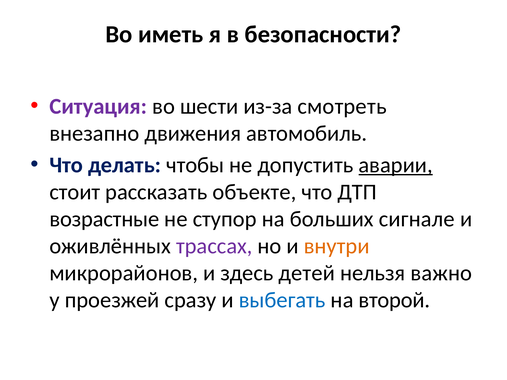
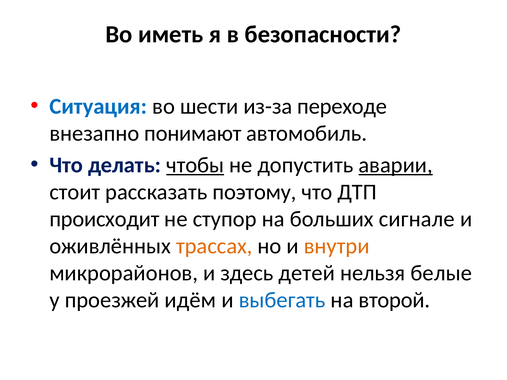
Ситуация colour: purple -> blue
смотреть: смотреть -> переходе
движения: движения -> понимают
чтобы underline: none -> present
объекте: объекте -> поэтому
возрастные: возрастные -> происходит
трассах colour: purple -> orange
важно: важно -> белые
сразу: сразу -> идём
